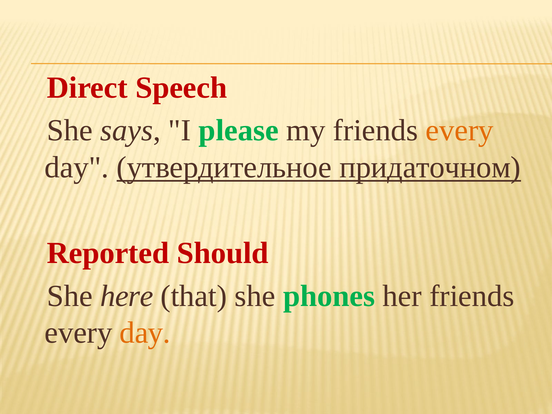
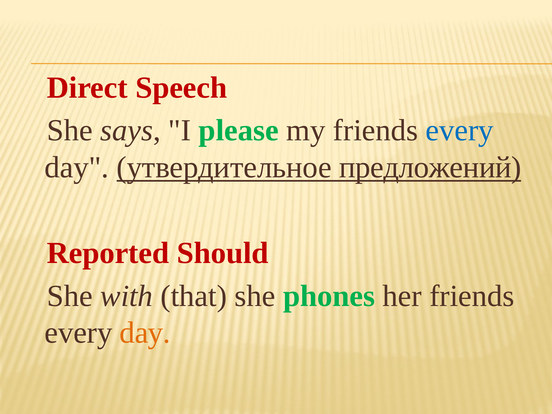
every at (460, 131) colour: orange -> blue
придаточном: придаточном -> предложений
here: here -> with
